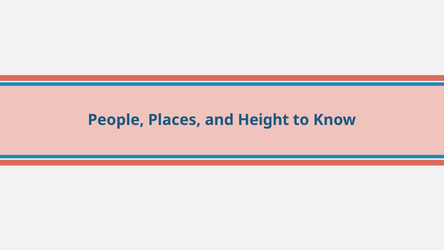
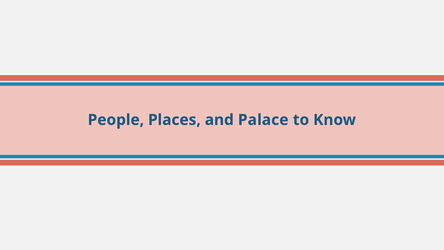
Height: Height -> Palace
